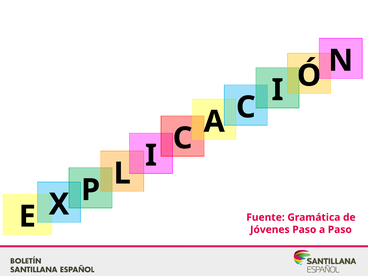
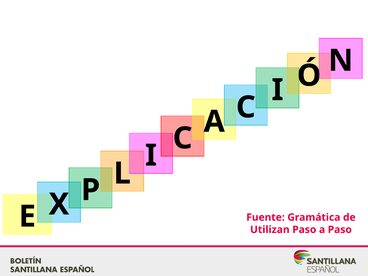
Jóvenes: Jóvenes -> Utilizan
